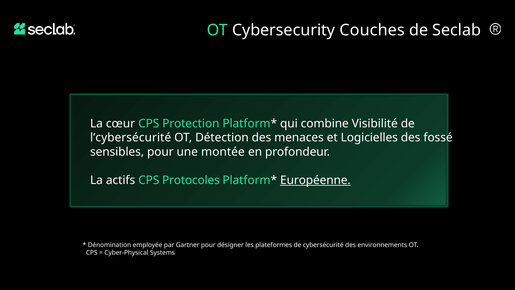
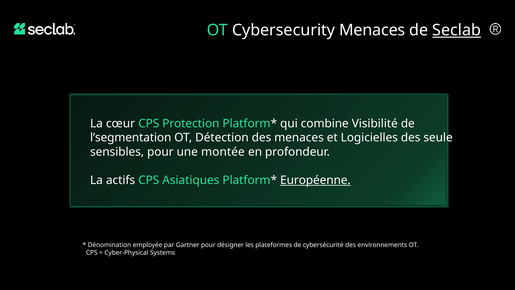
Cybersecurity Couches: Couches -> Menaces
Seclab underline: none -> present
l’cybersécurité: l’cybersécurité -> l’segmentation
fossé: fossé -> seule
Protocoles: Protocoles -> Asiatiques
